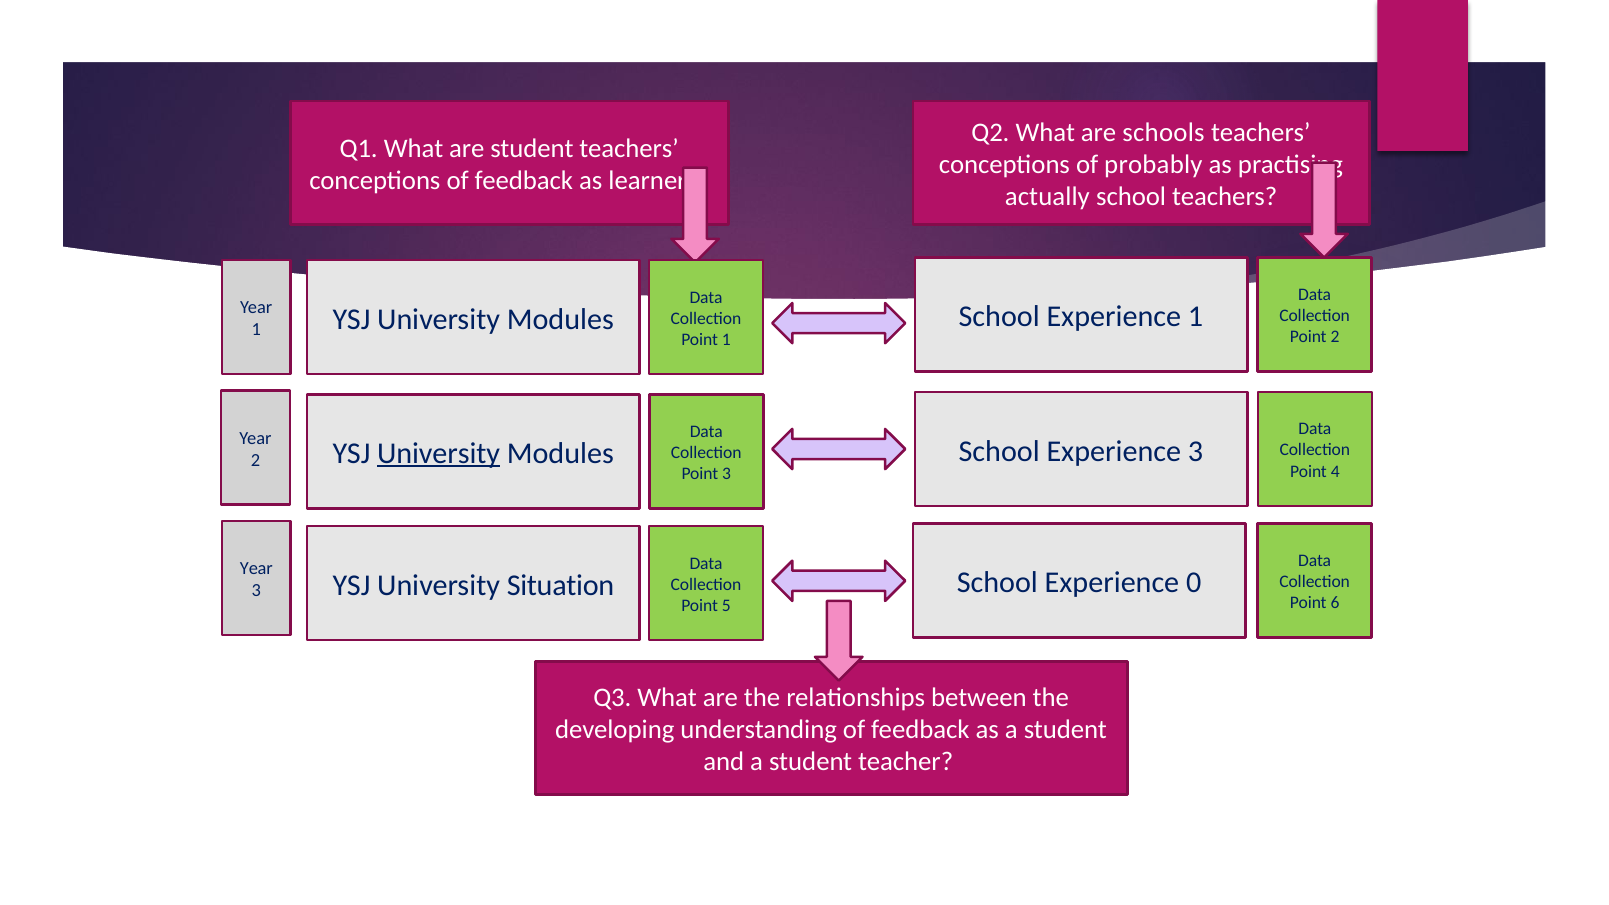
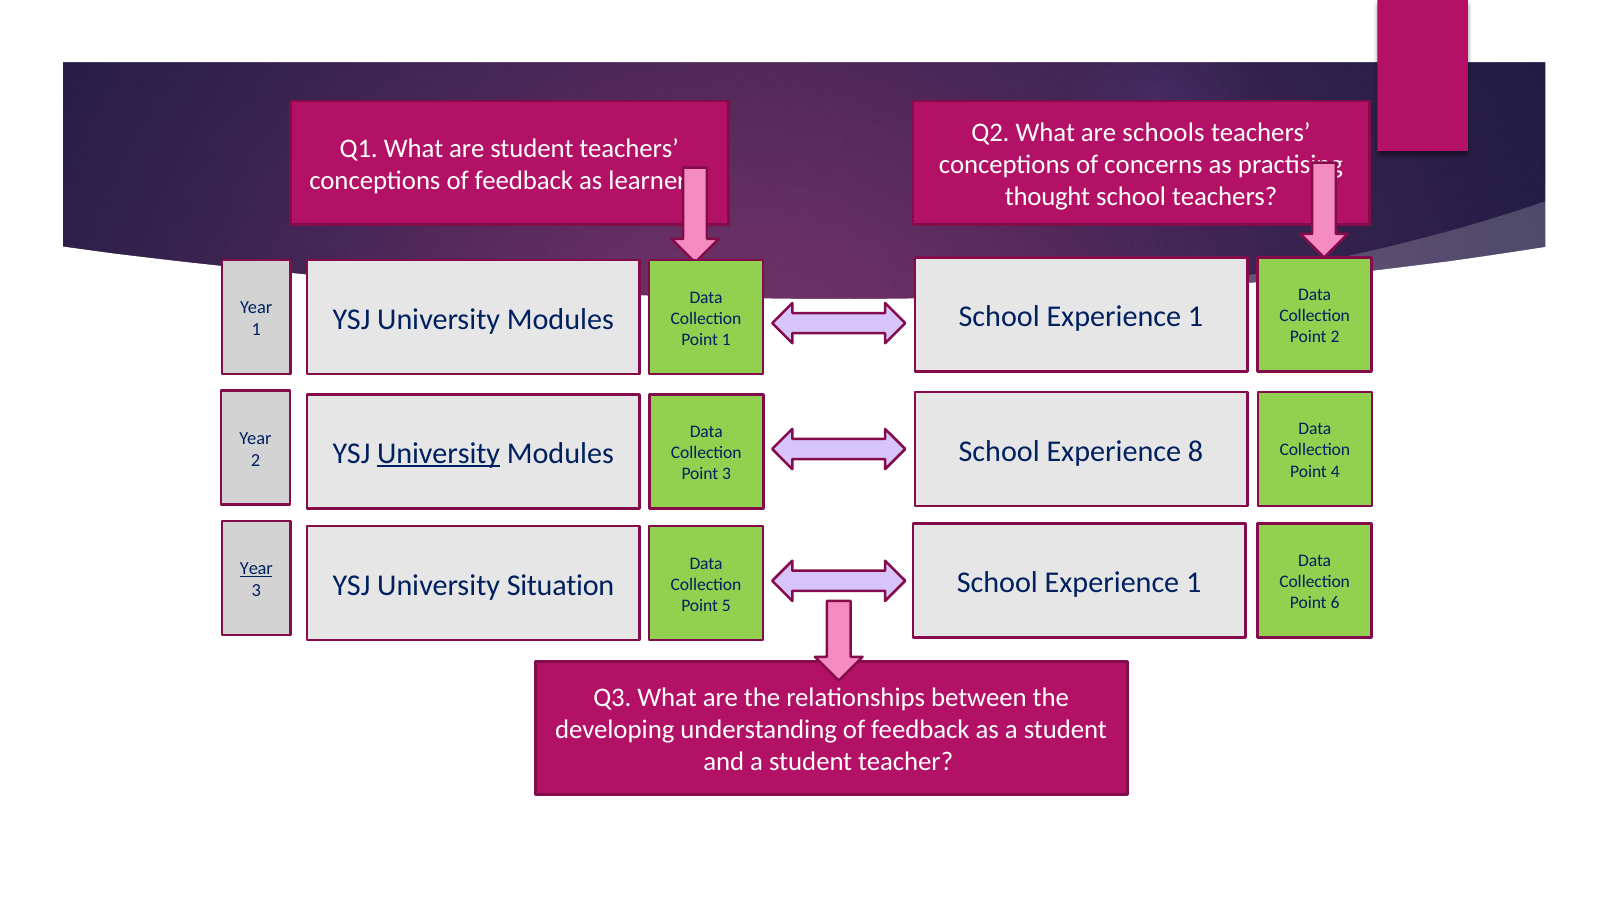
probably: probably -> concerns
actually: actually -> thought
Experience 3: 3 -> 8
Year at (256, 568) underline: none -> present
0 at (1194, 583): 0 -> 1
